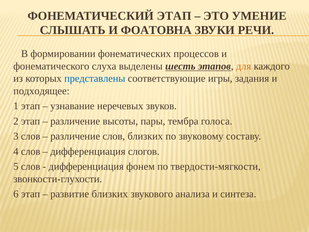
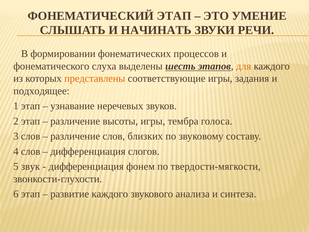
ФОАТОВНА: ФОАТОВНА -> НАЧИНАТЬ
представлены colour: blue -> orange
высоты пары: пары -> игры
5 слов: слов -> звук
развитие близких: близких -> каждого
